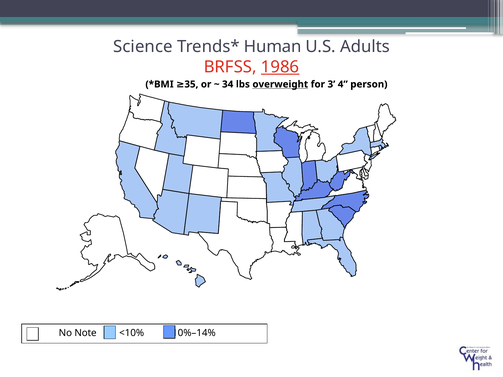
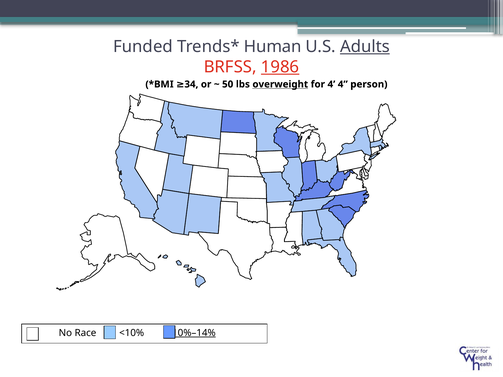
Science: Science -> Funded
Adults underline: none -> present
35: 35 -> 34
34: 34 -> 50
for 3: 3 -> 4
Note: Note -> Race
10%–14% underline: none -> present
